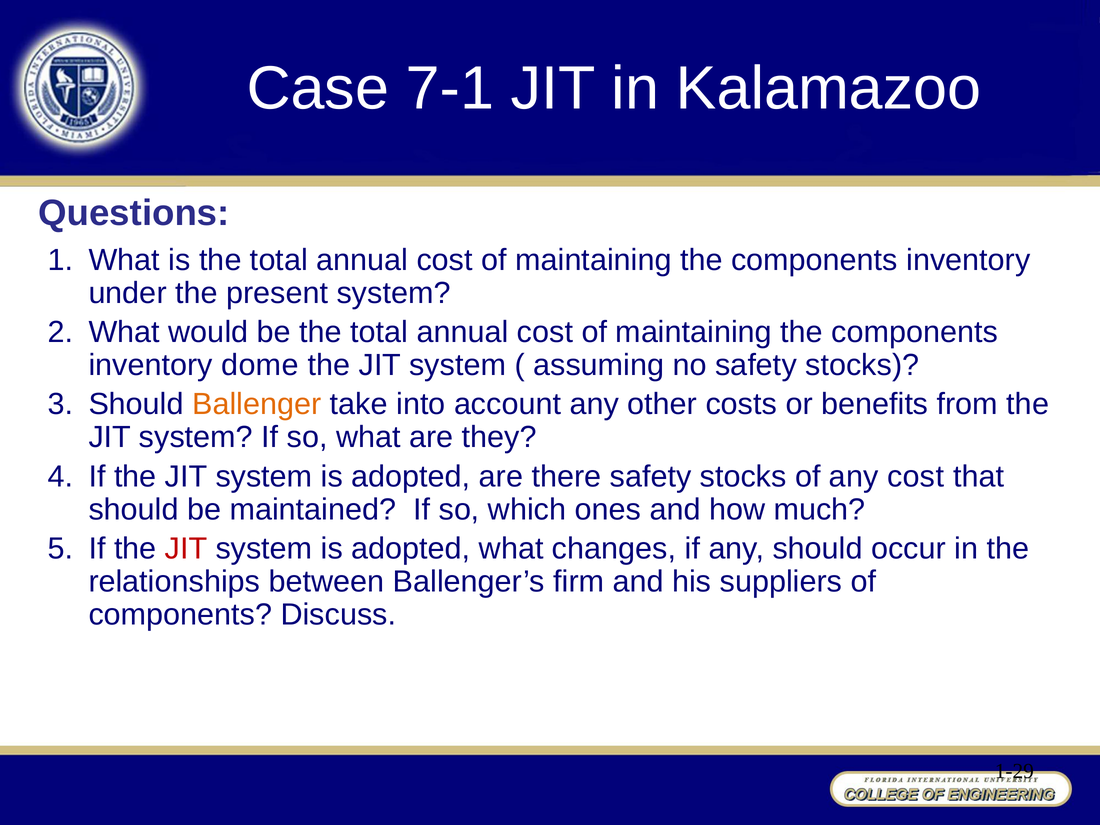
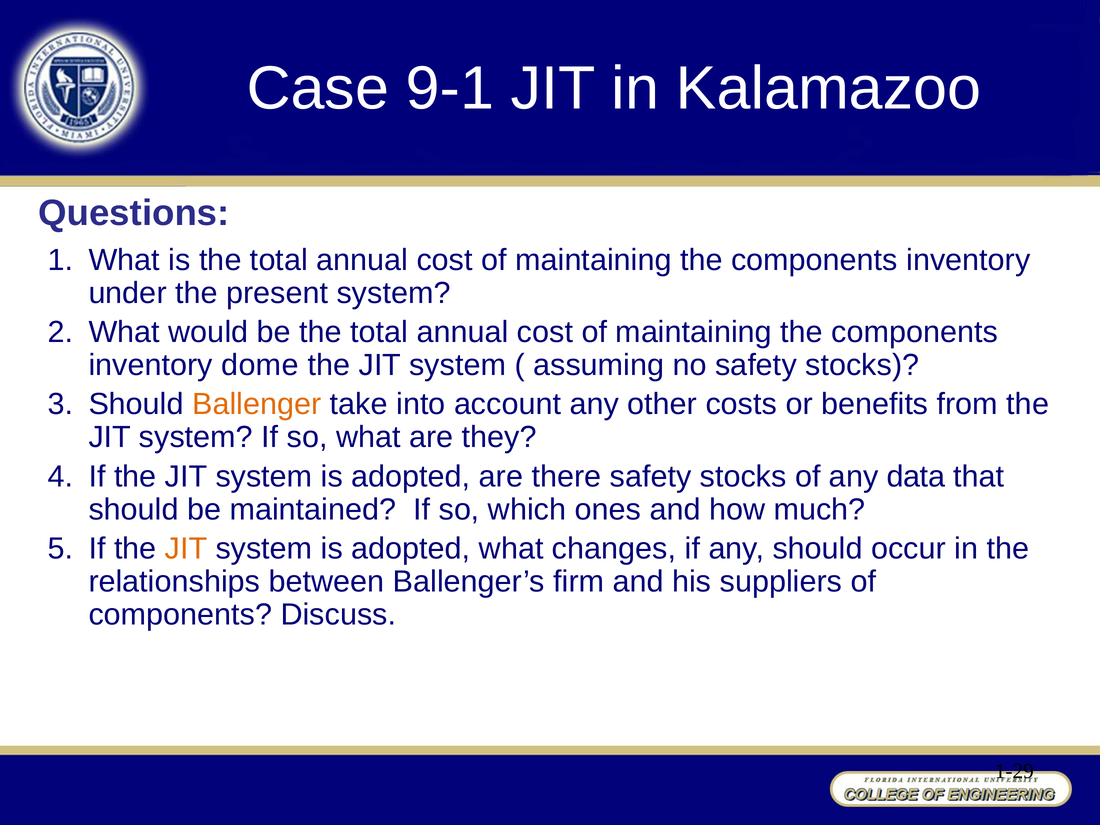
7-1: 7-1 -> 9-1
any cost: cost -> data
JIT at (186, 549) colour: red -> orange
